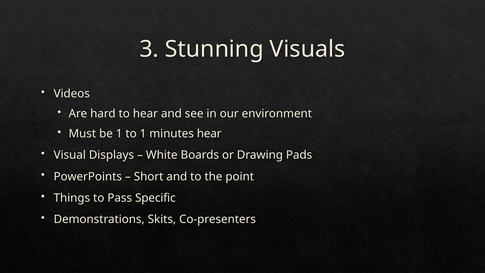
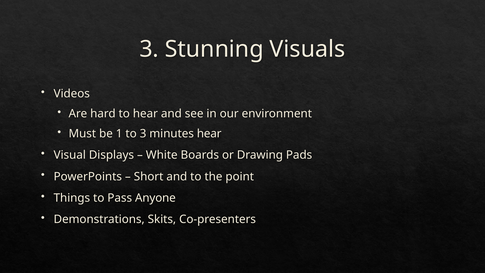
to 1: 1 -> 3
Specific: Specific -> Anyone
